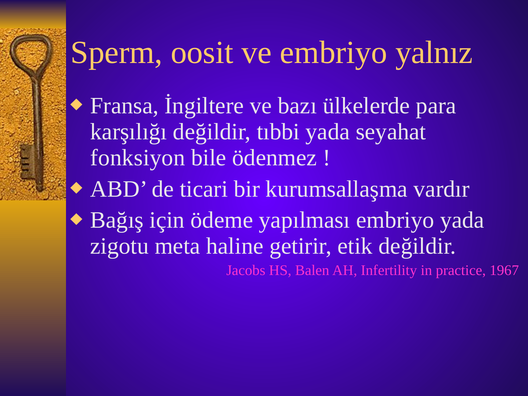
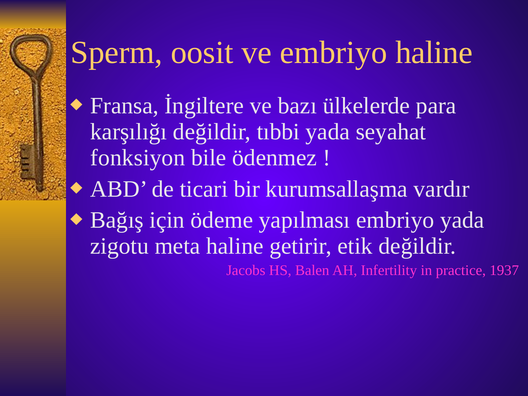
embriyo yalnız: yalnız -> haline
1967: 1967 -> 1937
